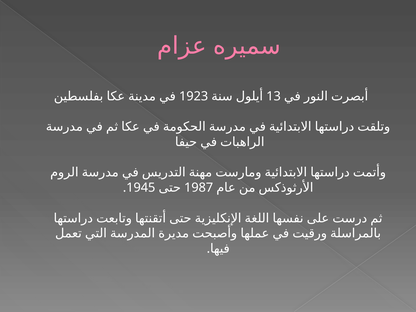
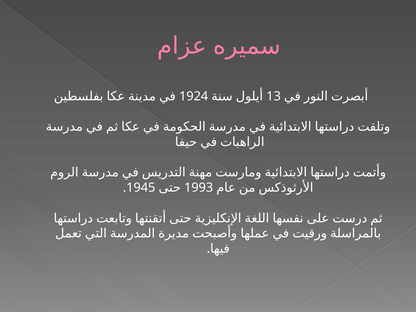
1923: 1923 -> 1924
1987: 1987 -> 1993
